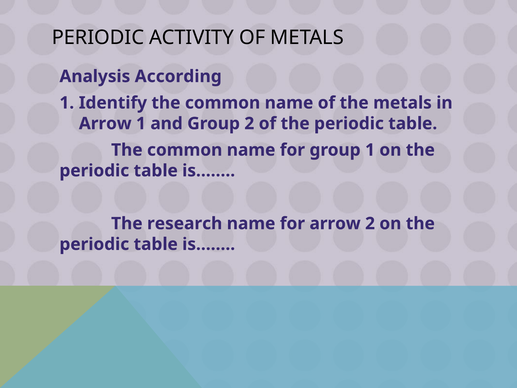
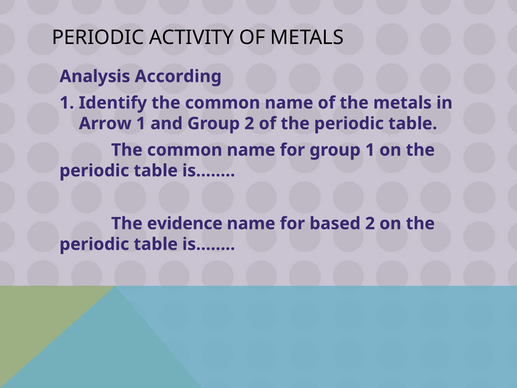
research: research -> evidence
for arrow: arrow -> based
